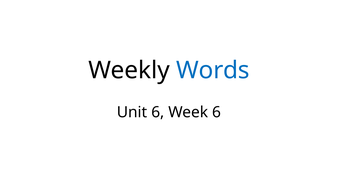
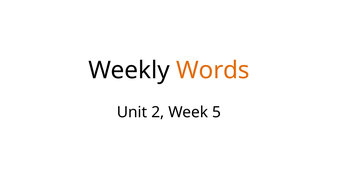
Words colour: blue -> orange
Unit 6: 6 -> 2
Week 6: 6 -> 5
